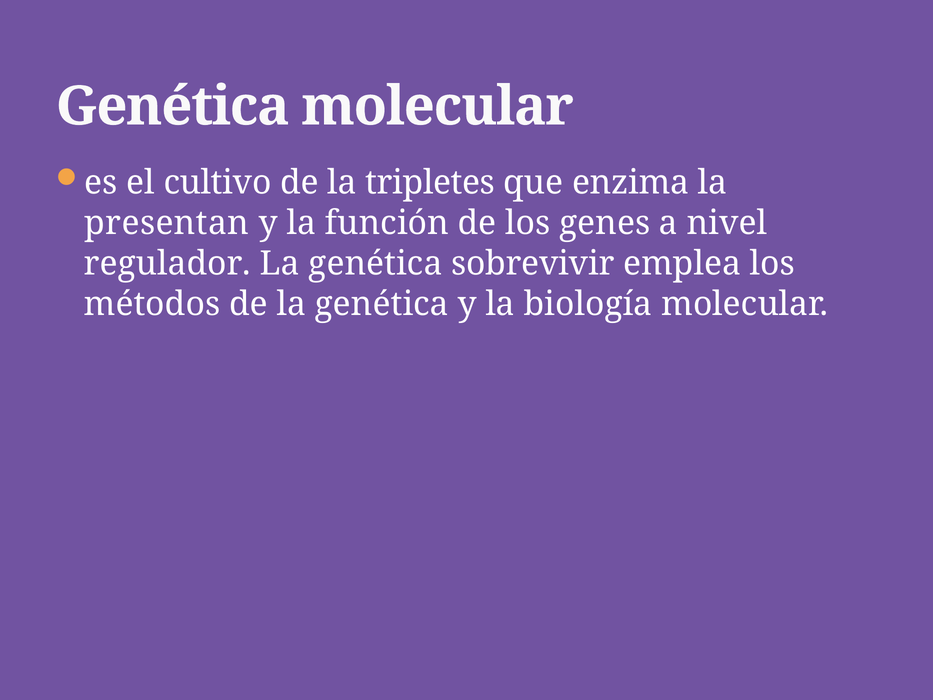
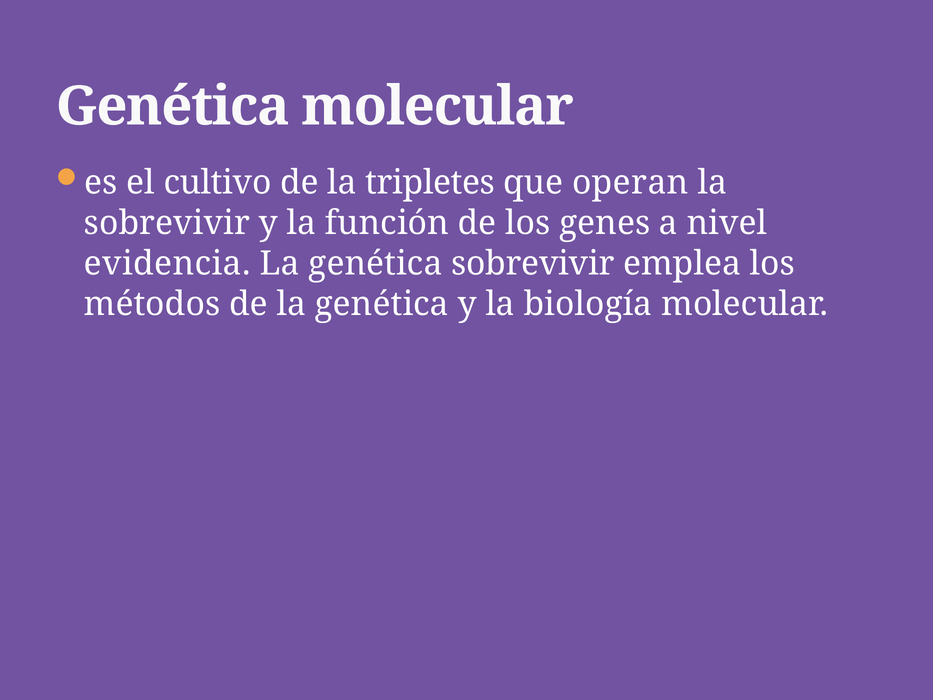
enzima: enzima -> operan
presentan at (167, 223): presentan -> sobrevivir
regulador: regulador -> evidencia
